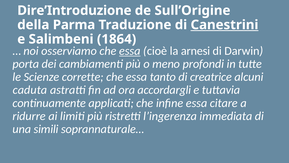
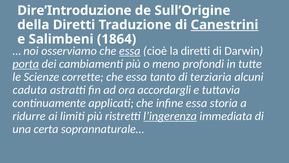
della Parma: Parma -> Diretti
la arnesi: arnesi -> diretti
porta underline: none -> present
creatrice: creatrice -> terziaria
citare: citare -> storia
l’ingerenza underline: none -> present
simili: simili -> certa
